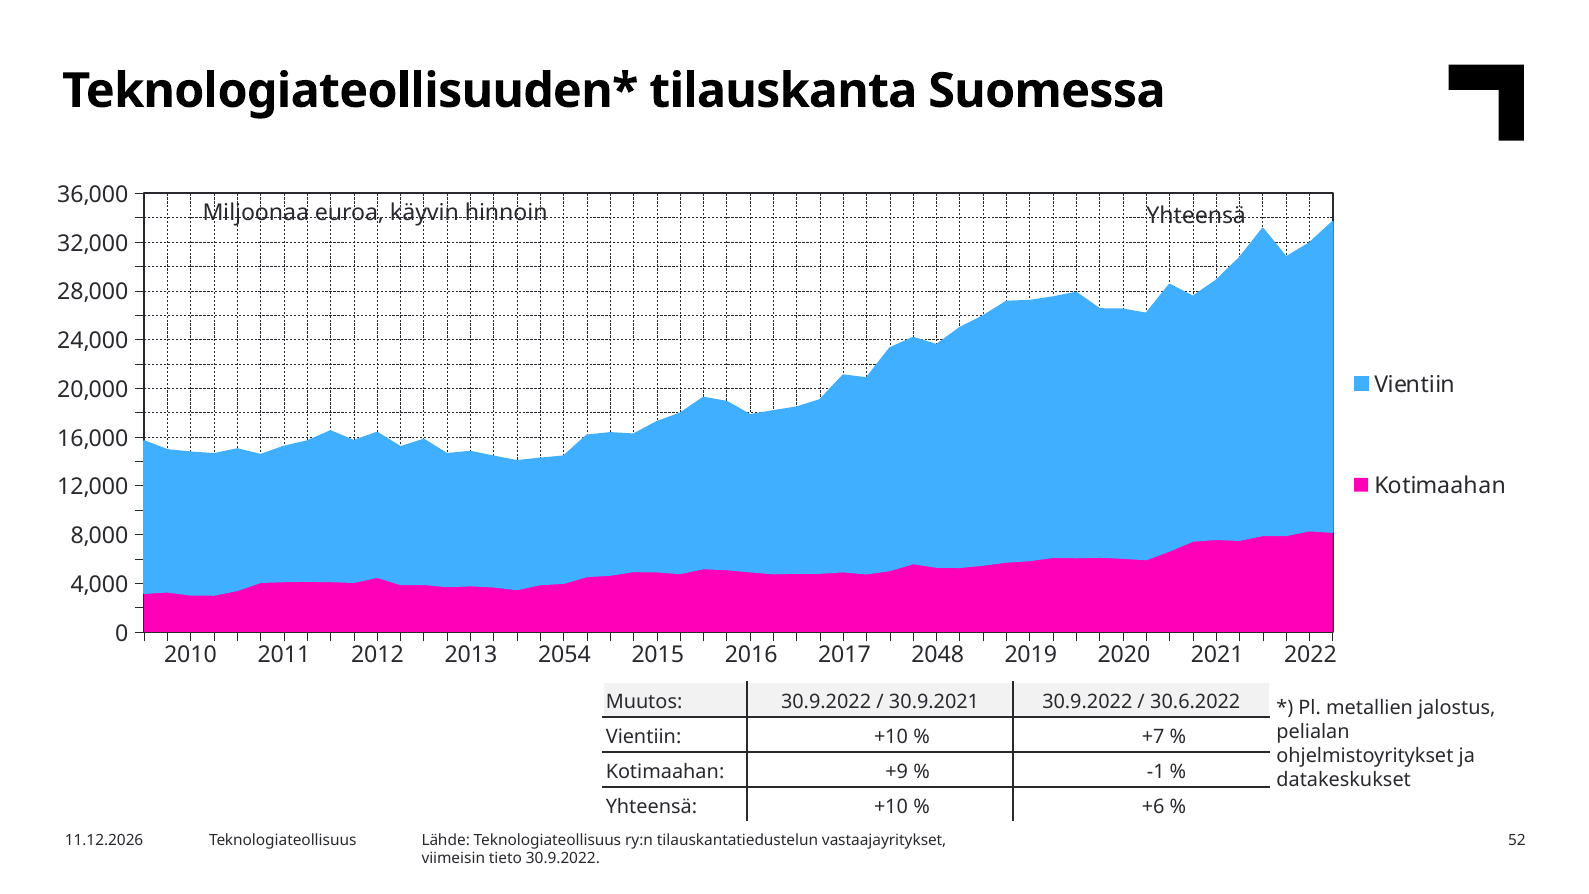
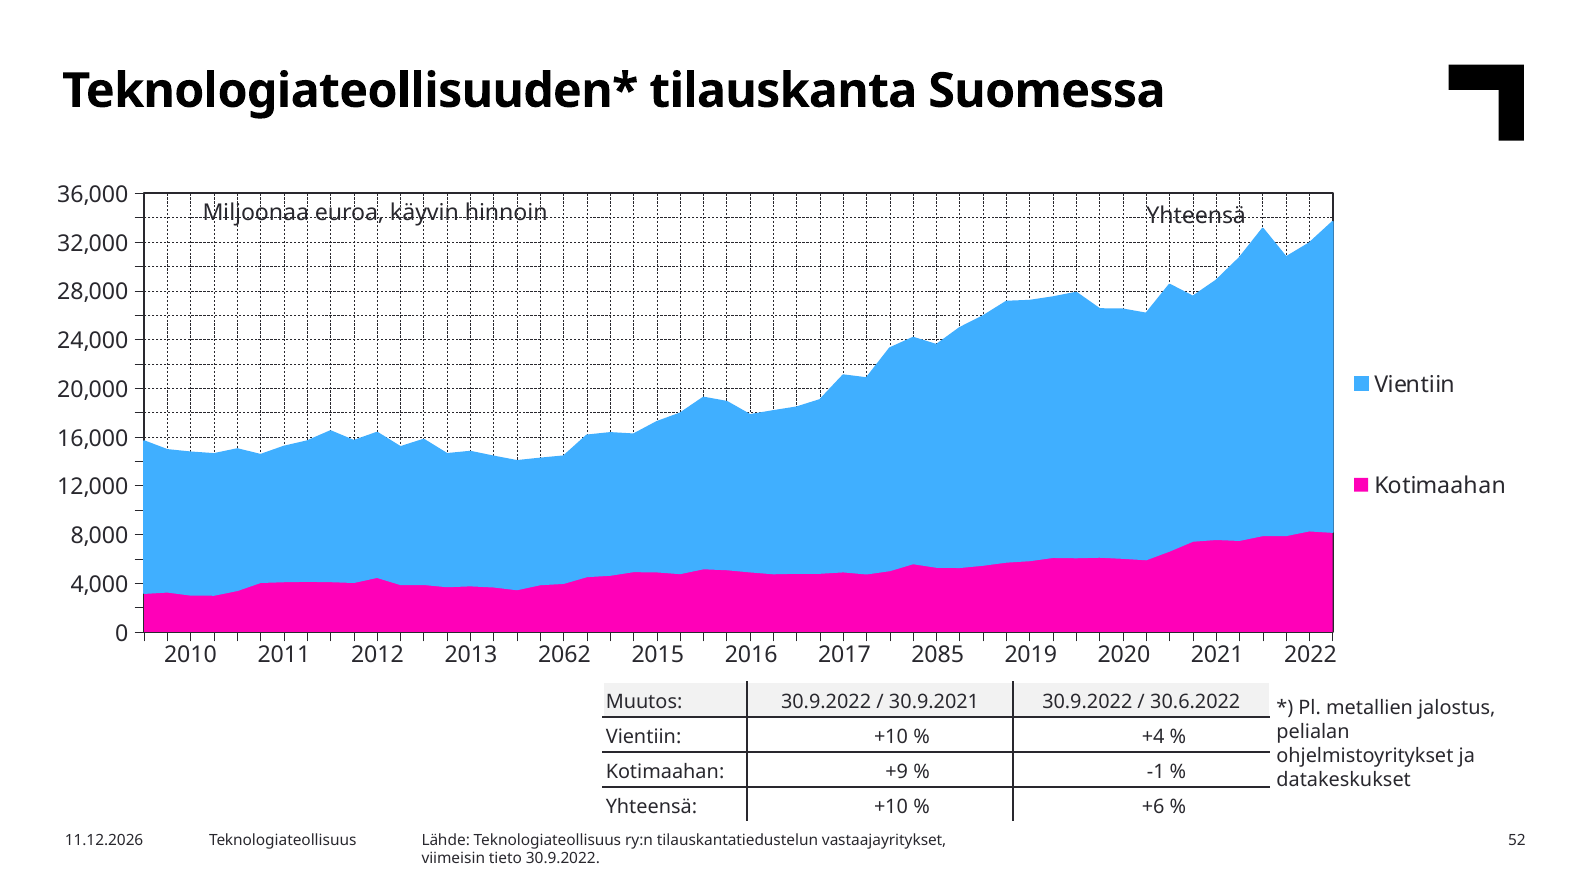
2054: 2054 -> 2062
2048: 2048 -> 2085
+7: +7 -> +4
